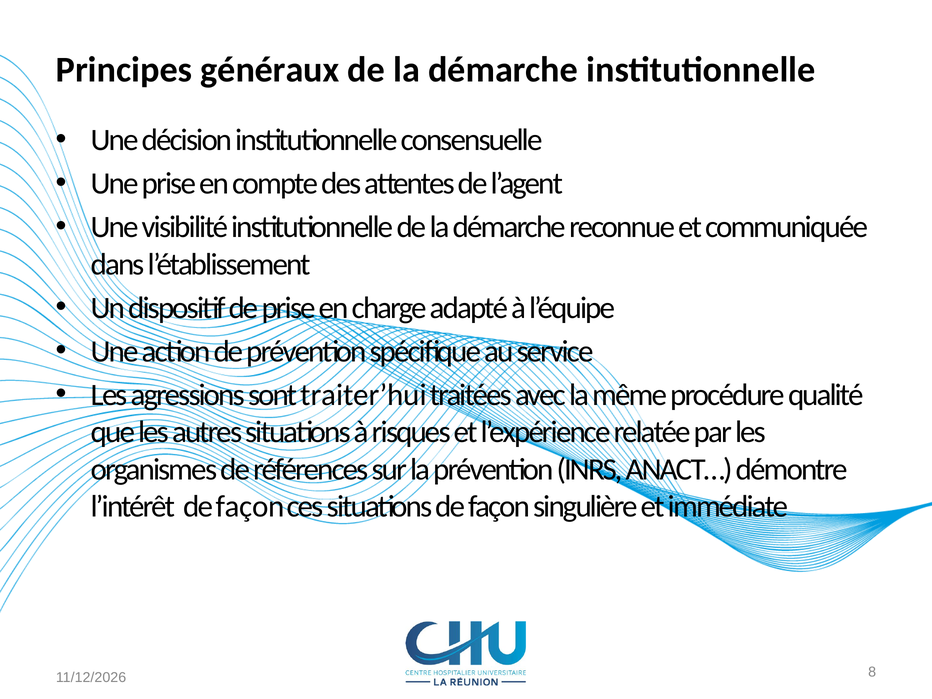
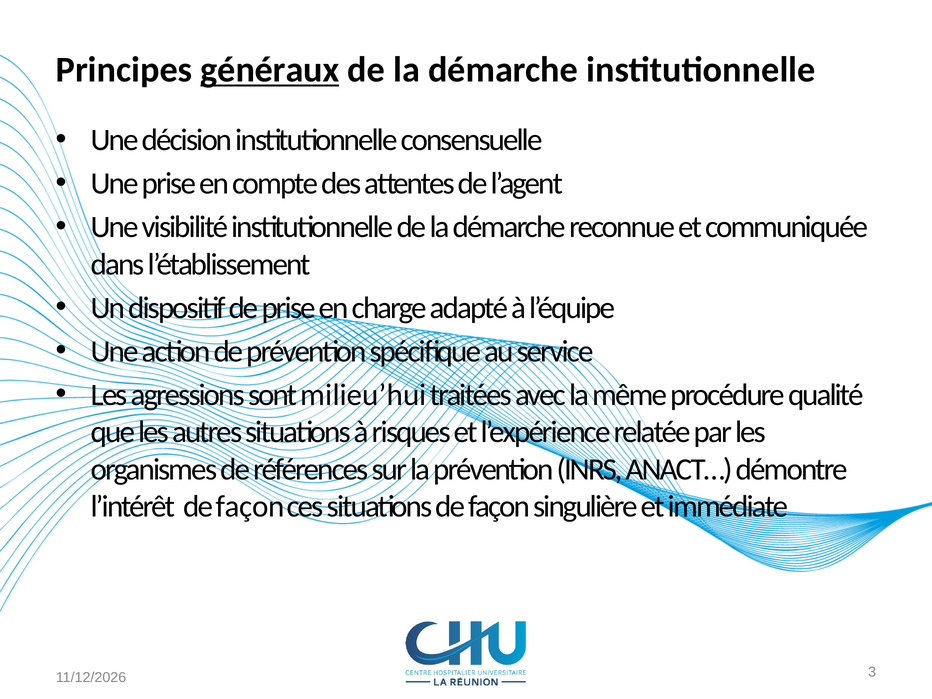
généraux underline: none -> present
traiter’hui: traiter’hui -> milieu’hui
8: 8 -> 3
